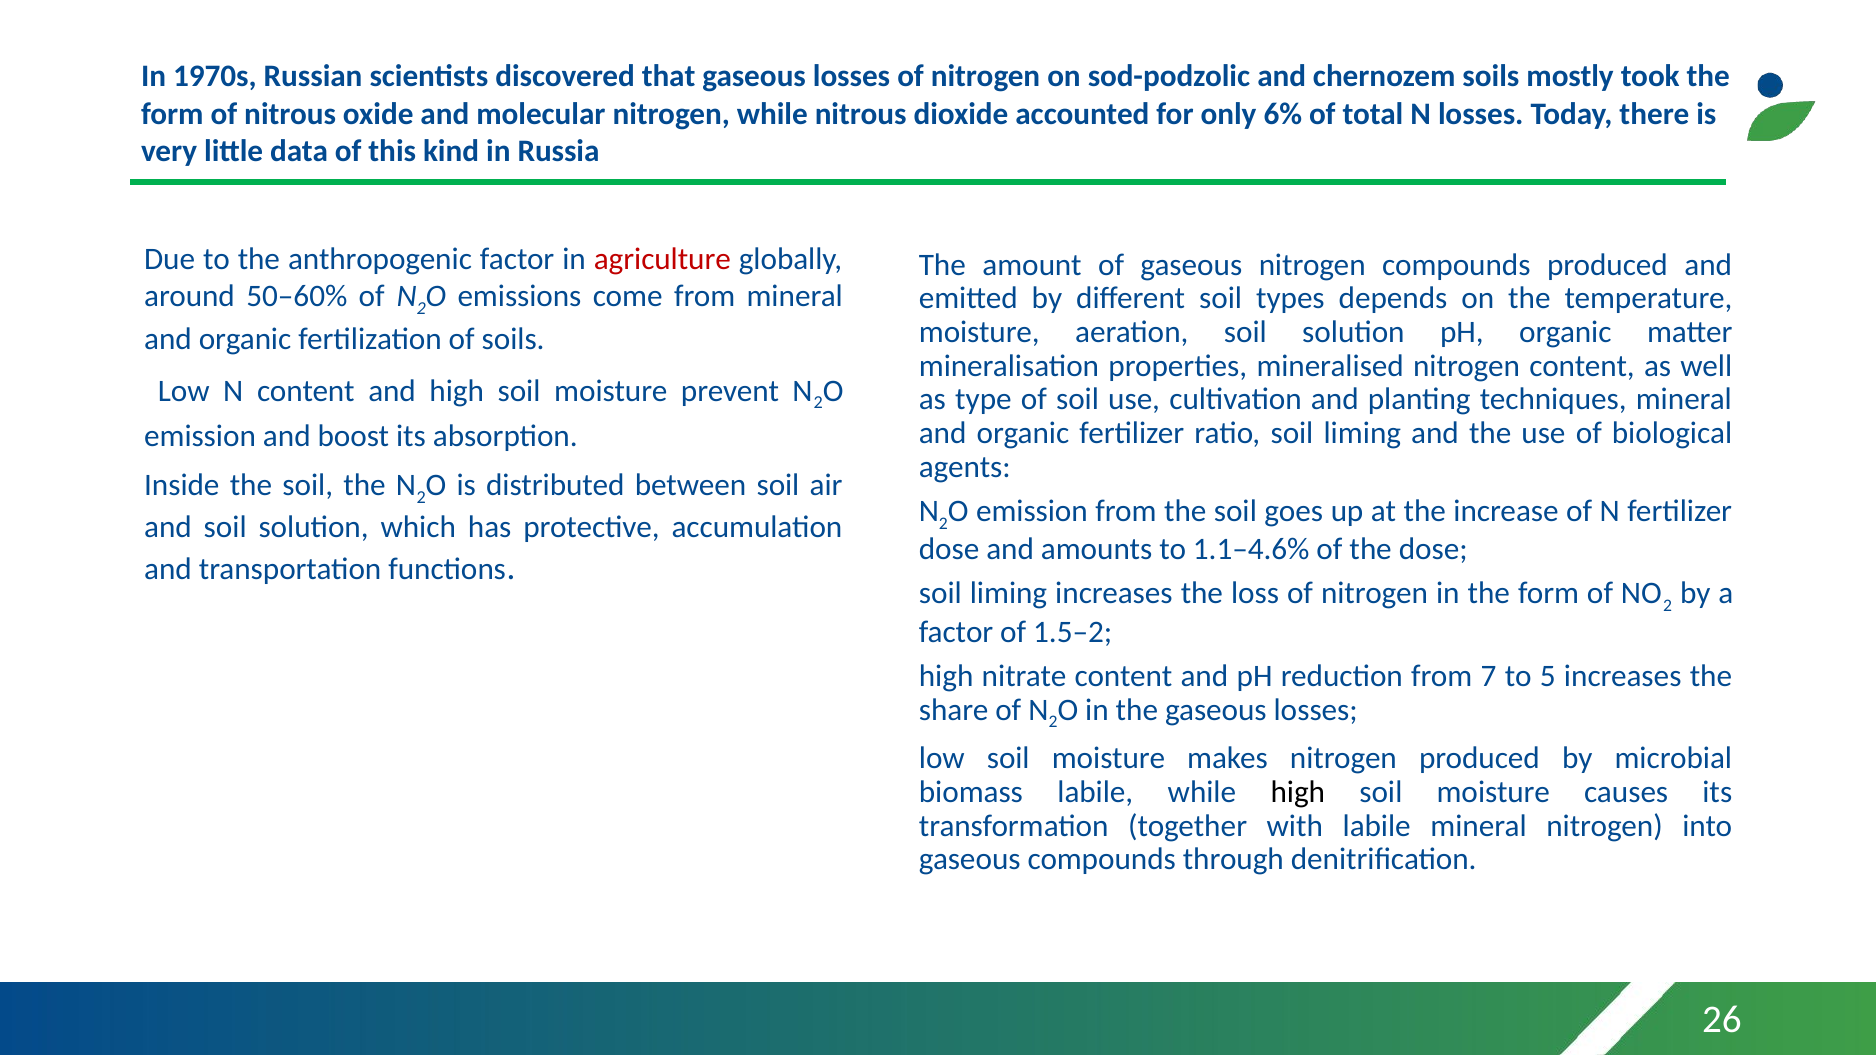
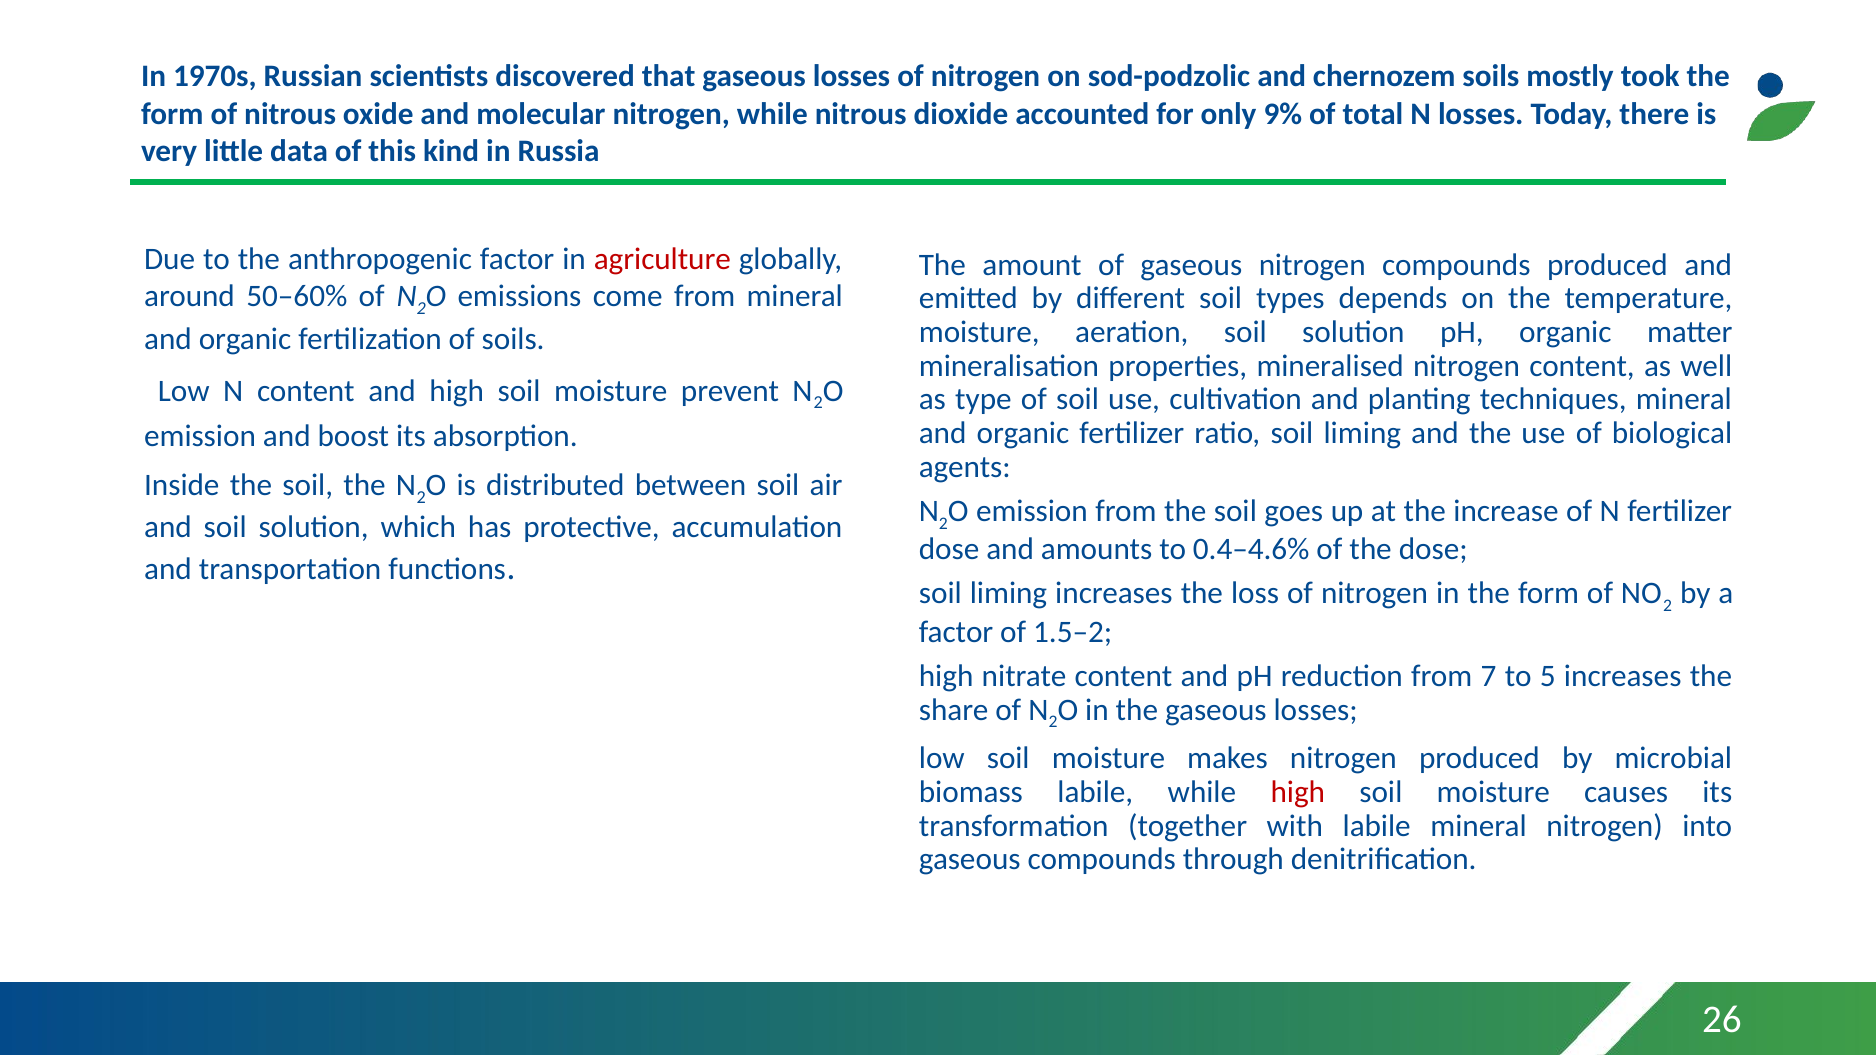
6%: 6% -> 9%
1.1–4.6%: 1.1–4.6% -> 0.4–4.6%
high at (1298, 792) colour: black -> red
